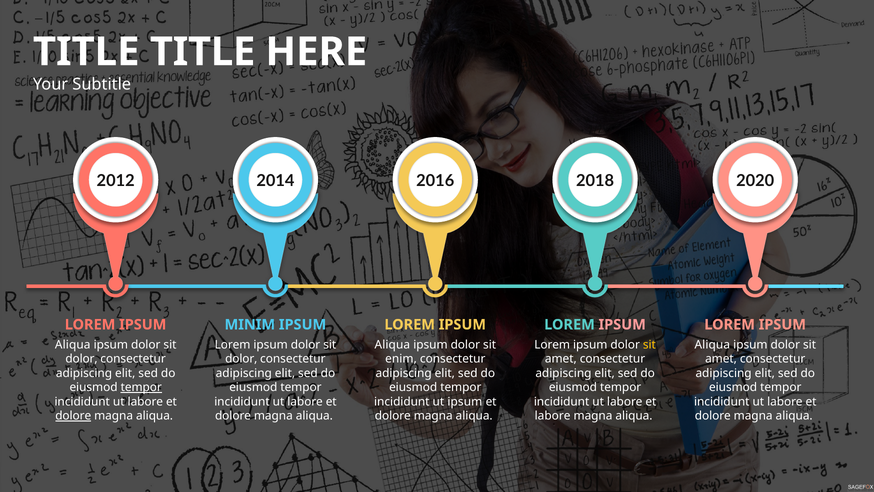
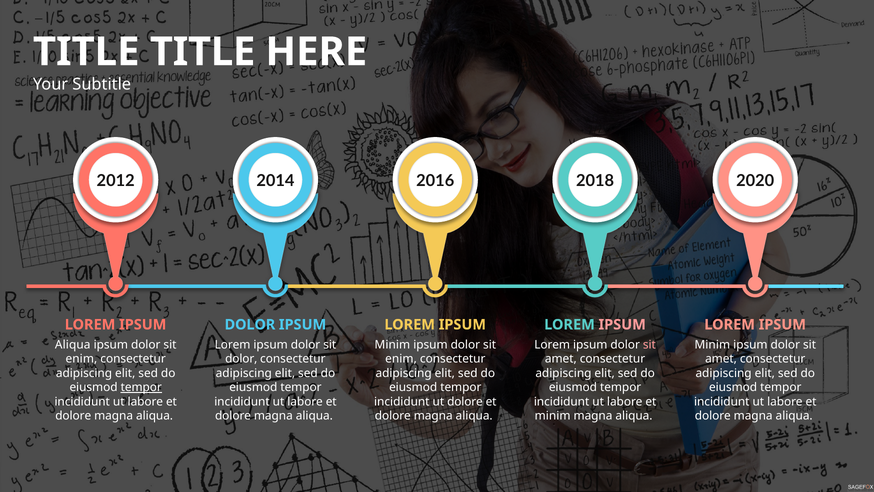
MINIM at (250, 324): MINIM -> DOLOR
Aliqua at (392, 344): Aliqua -> Minim
sit at (649, 344) colour: yellow -> pink
Aliqua at (712, 344): Aliqua -> Minim
dolor at (81, 359): dolor -> enim
ut ipsum: ipsum -> dolore
dolore at (73, 416) underline: present -> none
labore at (553, 416): labore -> minim
